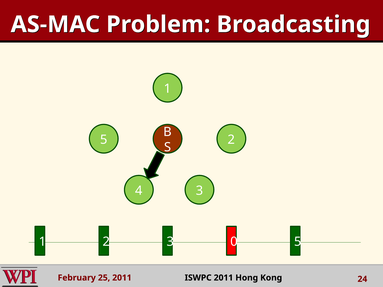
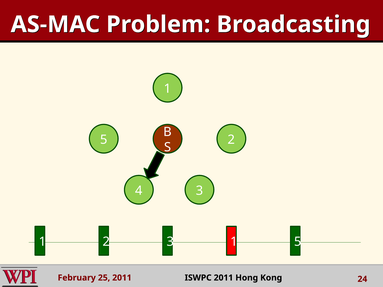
1 0: 0 -> 1
